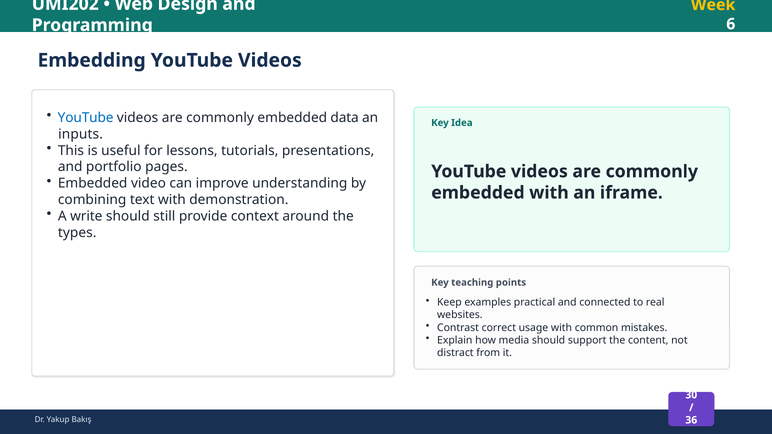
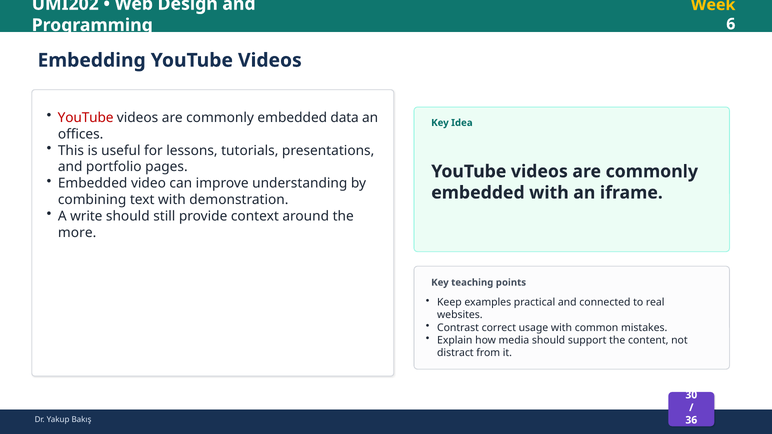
YouTube at (86, 118) colour: blue -> red
inputs: inputs -> offices
types: types -> more
